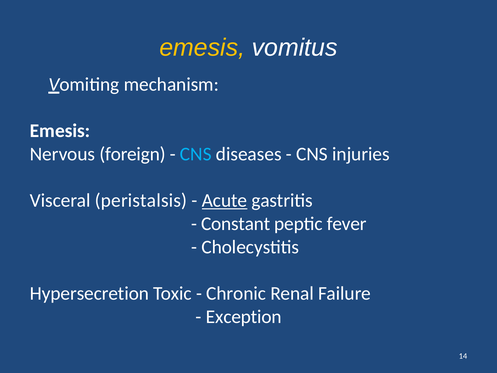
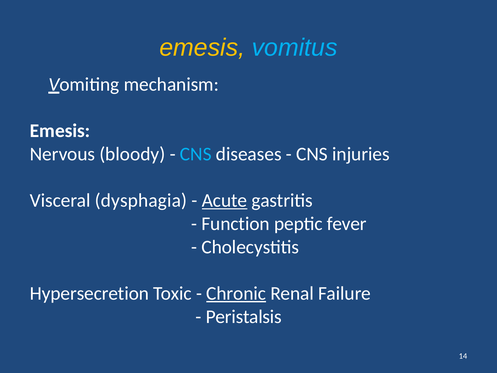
vomitus colour: white -> light blue
foreign: foreign -> bloody
peristalsis: peristalsis -> dysphagia
Constant: Constant -> Function
Chronic underline: none -> present
Exception: Exception -> Peristalsis
